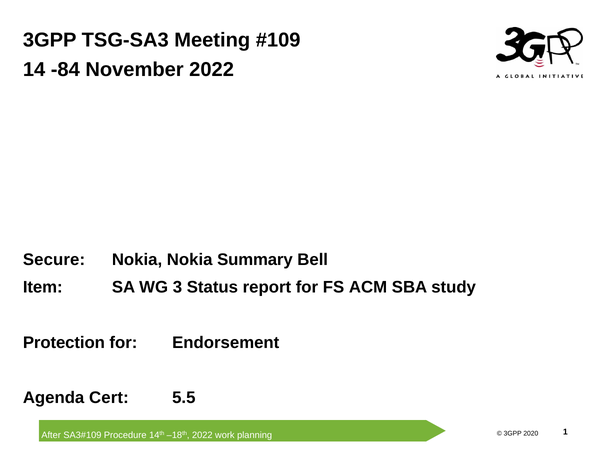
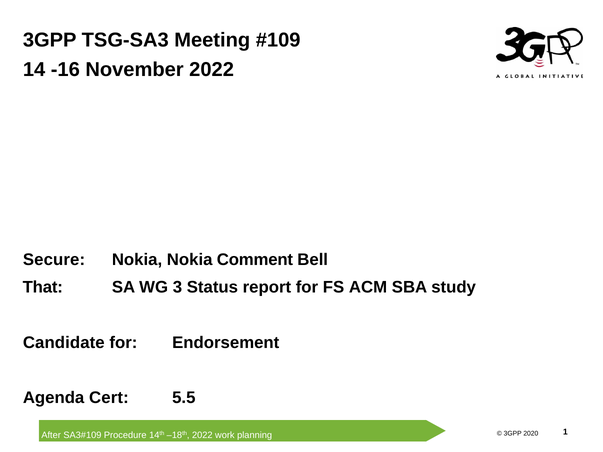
-84: -84 -> -16
Summary: Summary -> Comment
Item: Item -> That
Protection: Protection -> Candidate
